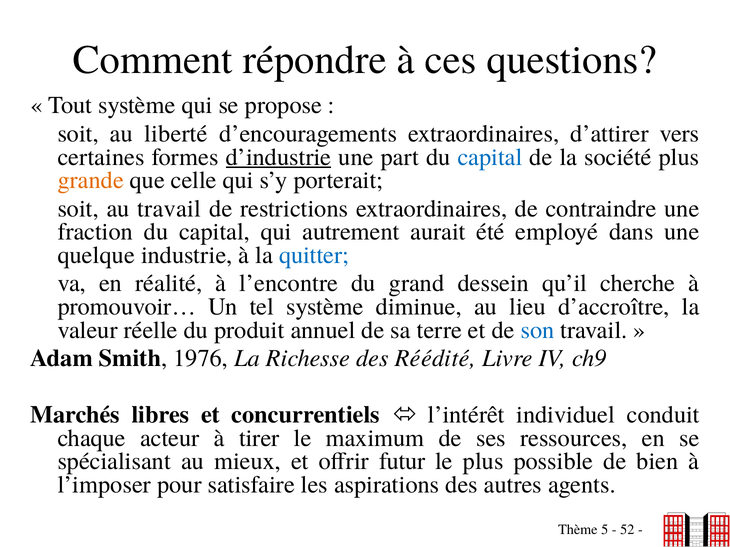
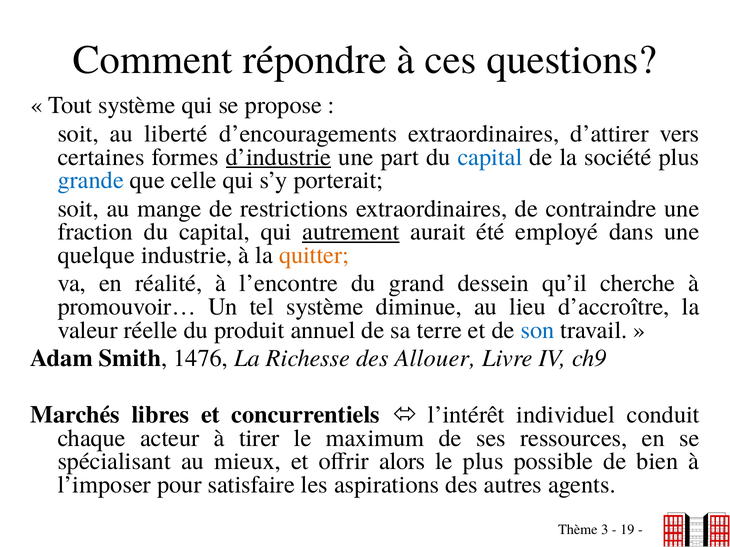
grande colour: orange -> blue
au travail: travail -> mange
autrement underline: none -> present
quitter colour: blue -> orange
1976: 1976 -> 1476
Réédité: Réédité -> Allouer
futur: futur -> alors
5: 5 -> 3
52: 52 -> 19
